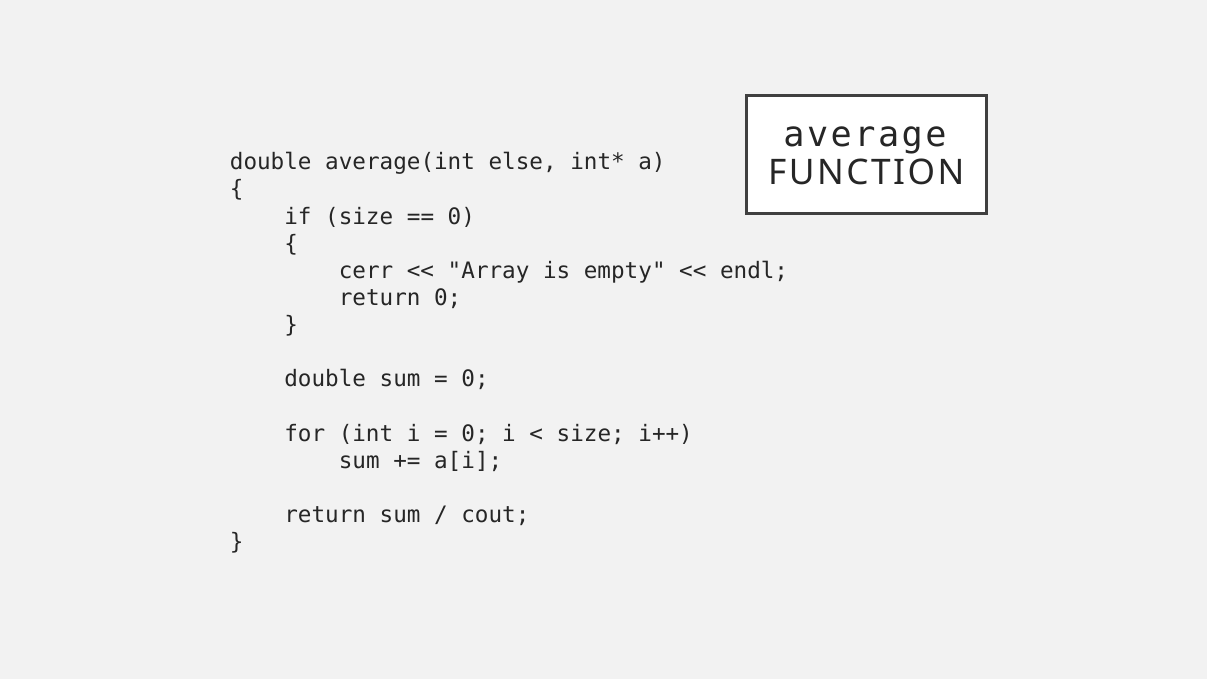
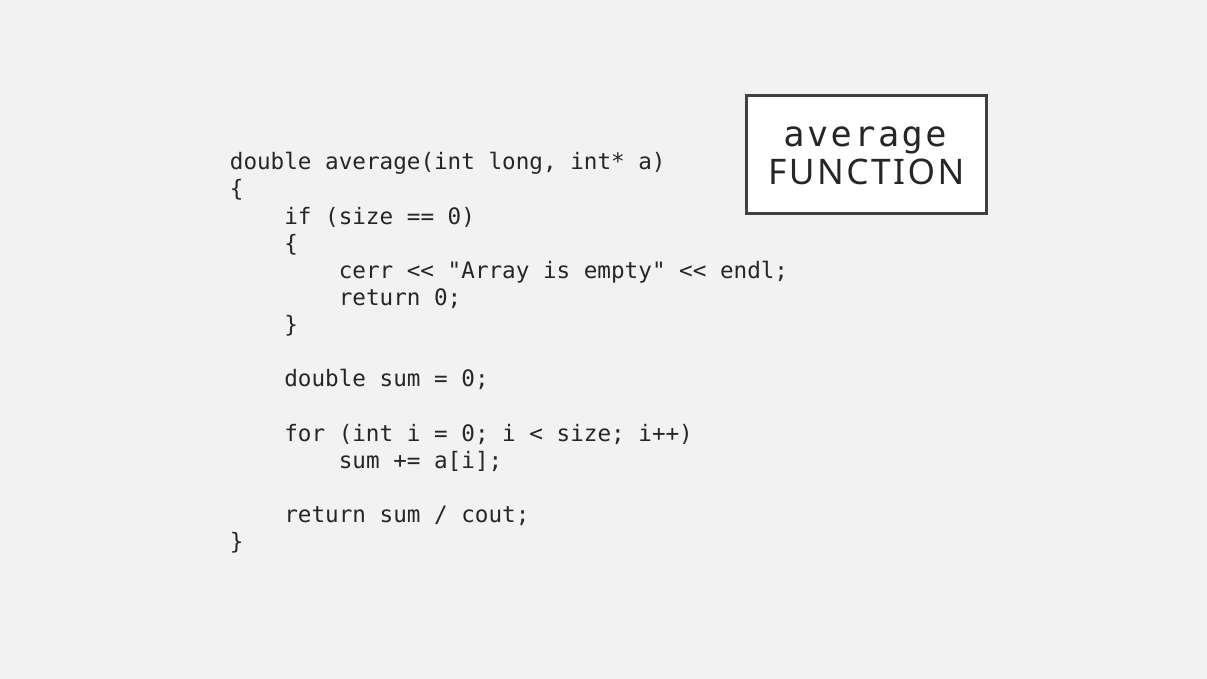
else: else -> long
